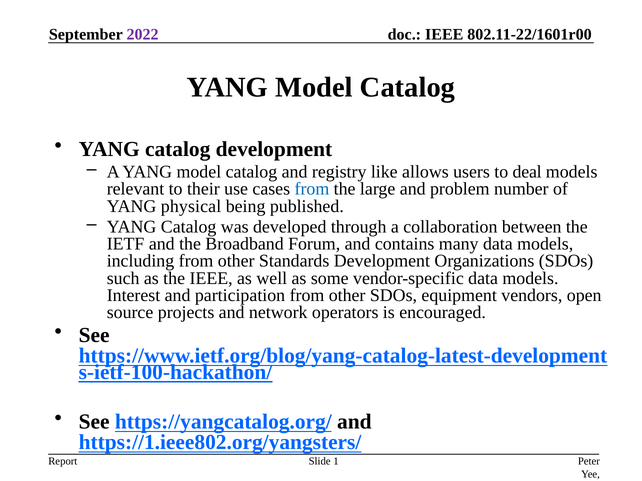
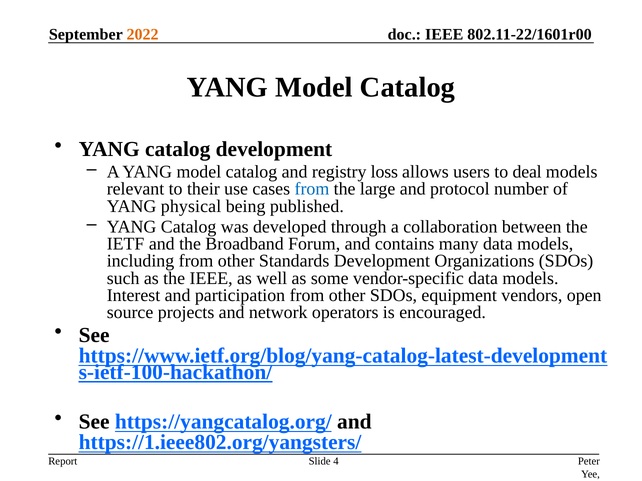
2022 colour: purple -> orange
like: like -> loss
problem: problem -> protocol
1: 1 -> 4
